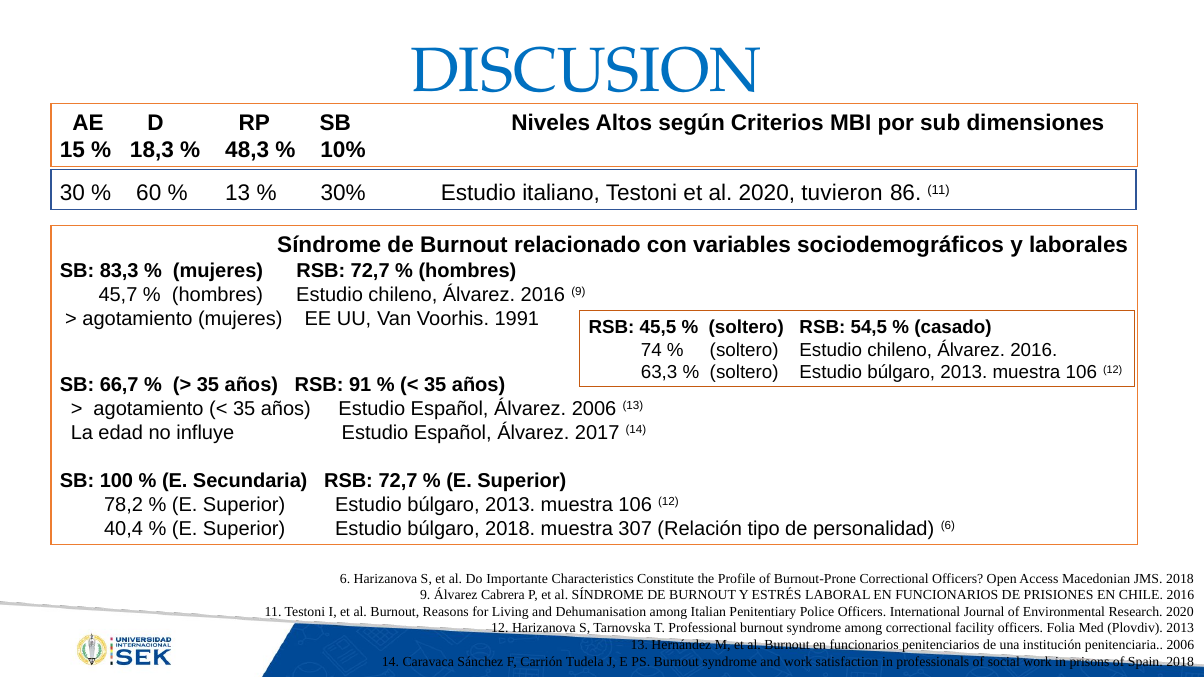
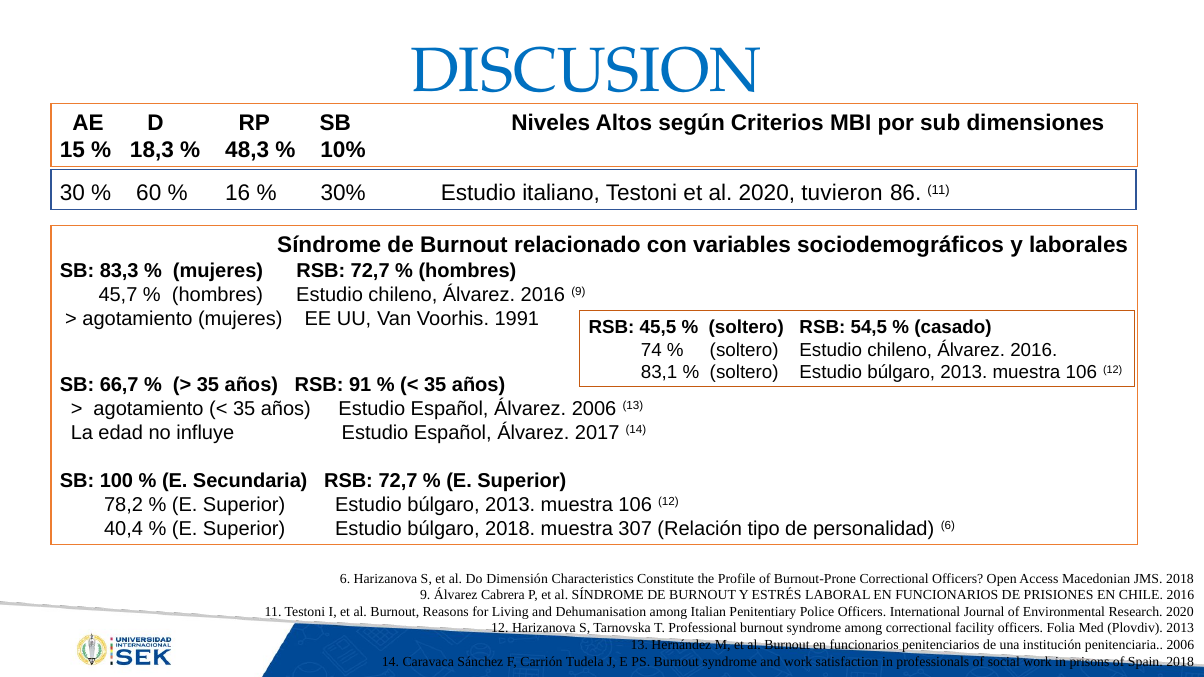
13 at (238, 193): 13 -> 16
63,3: 63,3 -> 83,1
Importante: Importante -> Dimensión
